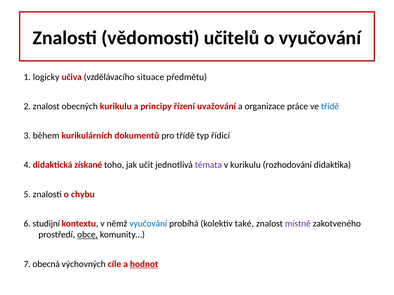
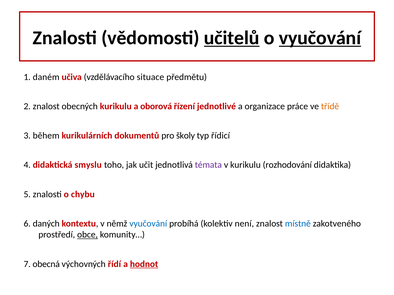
učitelů underline: none -> present
vyučování at (320, 38) underline: none -> present
logicky: logicky -> daném
principy: principy -> oborová
uvažování: uvažování -> jednotlivé
třídě at (330, 107) colour: blue -> orange
pro třídě: třídě -> školy
získané: získané -> smyslu
studijní: studijní -> daných
také: také -> není
místně colour: purple -> blue
cíle: cíle -> řídí
